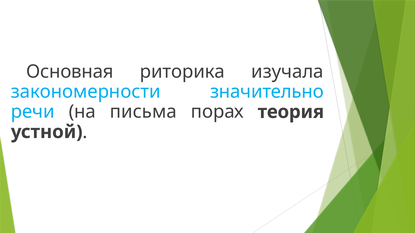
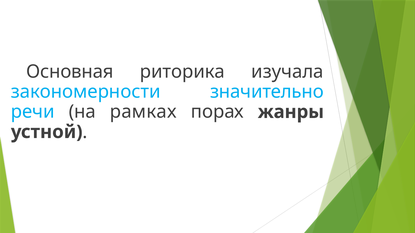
письма: письма -> рамках
теория: теория -> жанры
